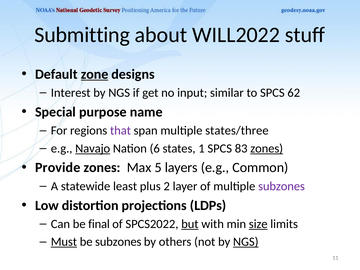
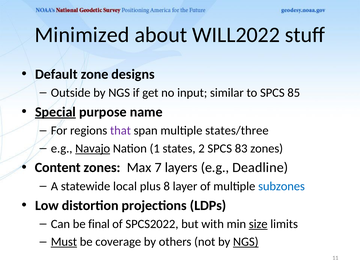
Submitting: Submitting -> Minimized
zone underline: present -> none
Interest: Interest -> Outside
62: 62 -> 85
Special underline: none -> present
6: 6 -> 1
1: 1 -> 2
zones at (267, 148) underline: present -> none
Provide: Provide -> Content
5: 5 -> 7
Common: Common -> Deadline
least: least -> local
2: 2 -> 8
subzones at (282, 186) colour: purple -> blue
but underline: present -> none
be subzones: subzones -> coverage
